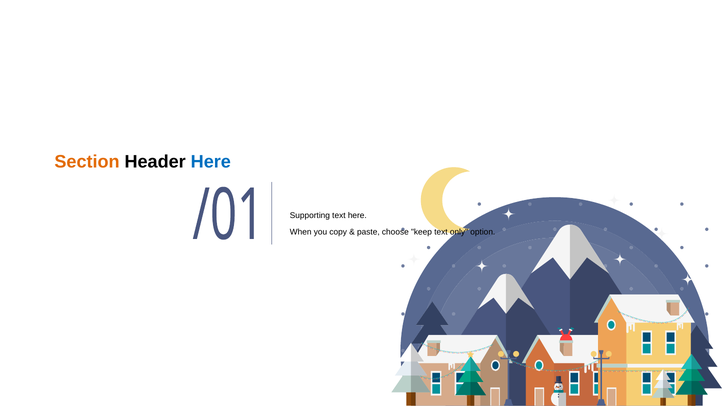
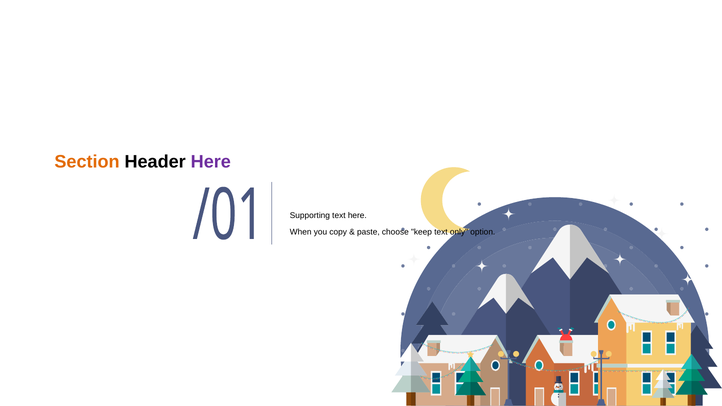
Here at (211, 162) colour: blue -> purple
